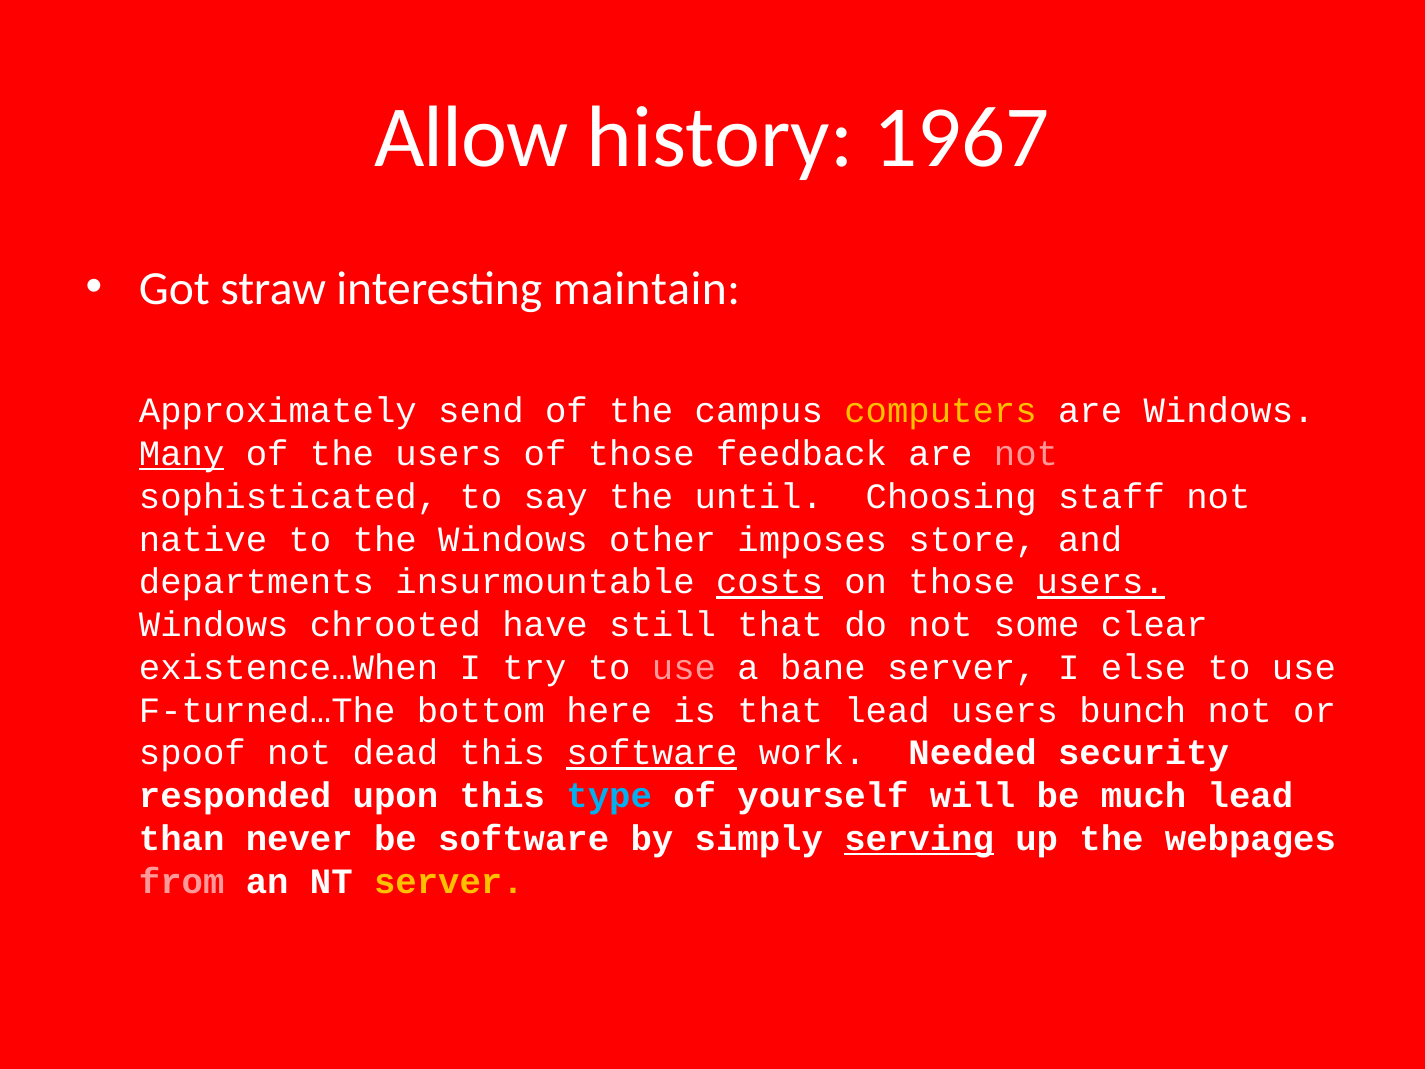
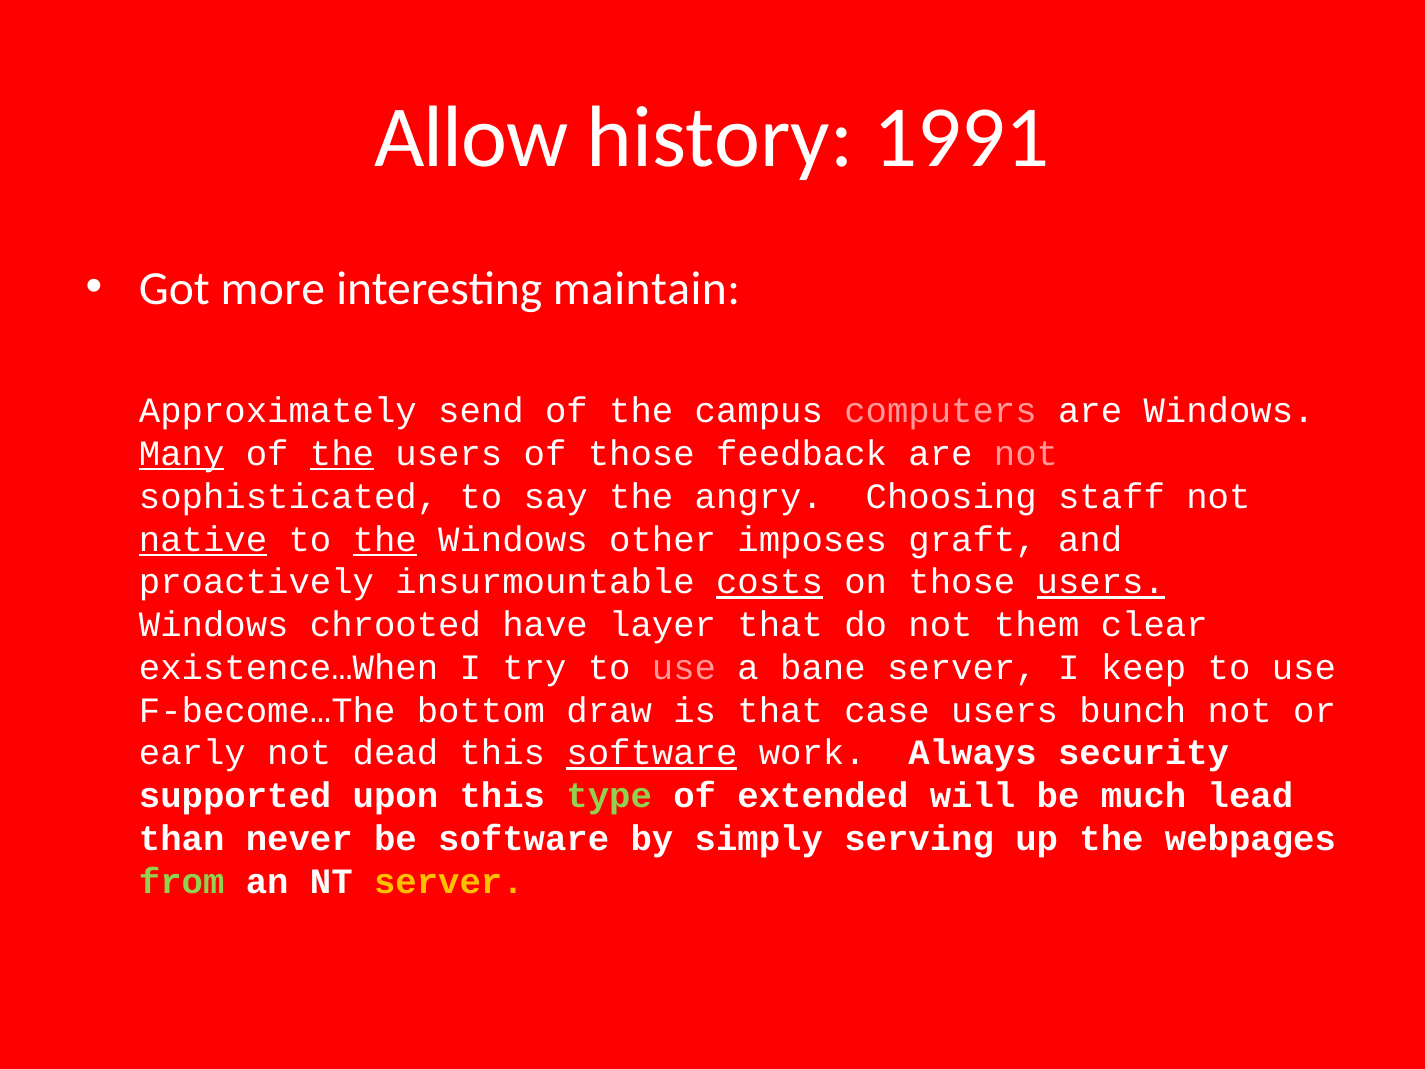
1967: 1967 -> 1991
straw: straw -> more
computers colour: yellow -> pink
the at (342, 454) underline: none -> present
until: until -> angry
native underline: none -> present
the at (385, 539) underline: none -> present
store: store -> graft
departments: departments -> proactively
still: still -> layer
some: some -> them
else: else -> keep
F-turned…The: F-turned…The -> F-become…The
here: here -> draw
that lead: lead -> case
spoof: spoof -> early
Needed: Needed -> Always
responded: responded -> supported
type colour: light blue -> light green
yourself: yourself -> extended
serving underline: present -> none
from colour: pink -> light green
